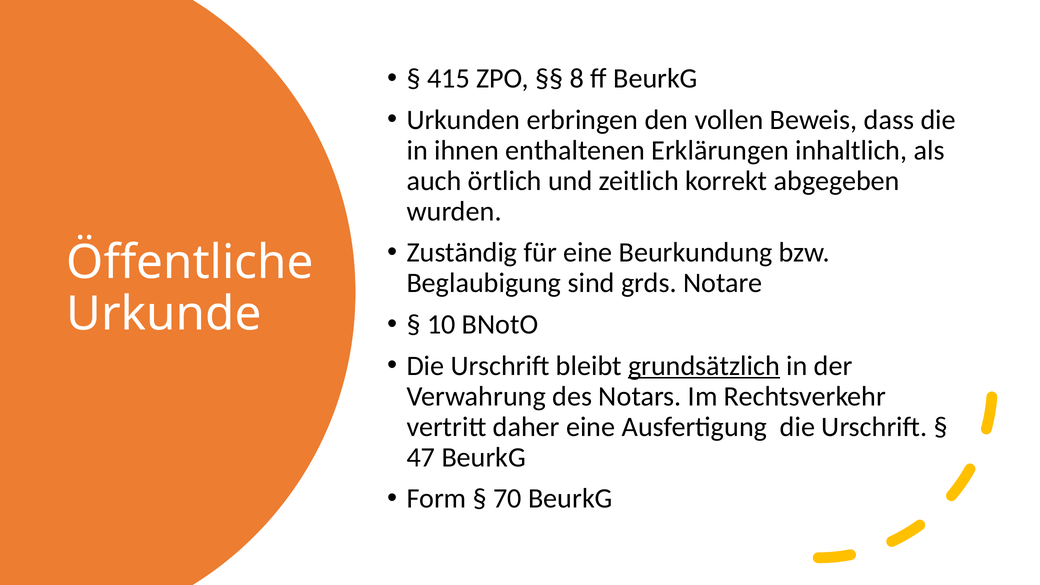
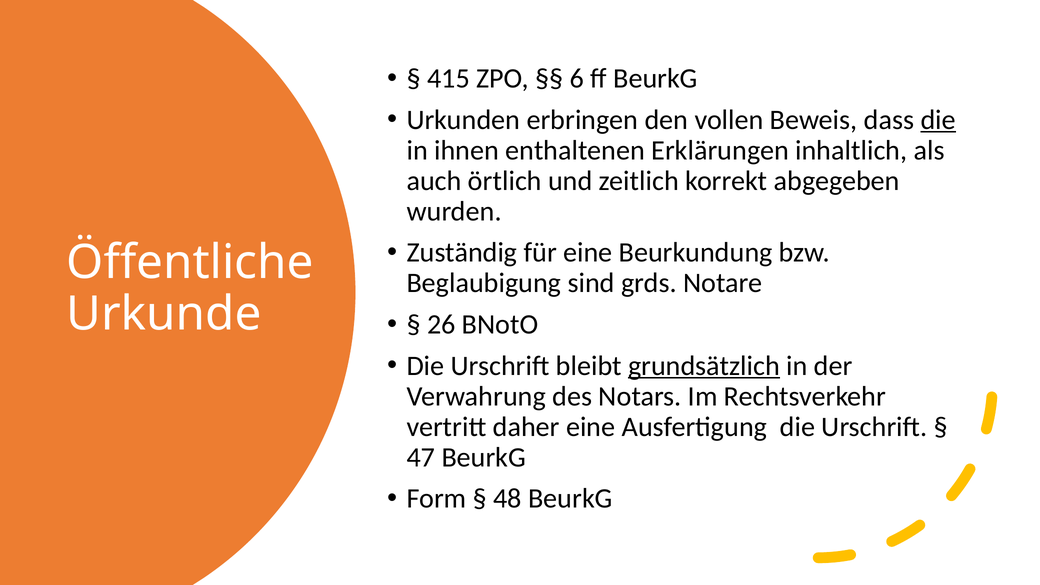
8: 8 -> 6
die at (938, 120) underline: none -> present
10: 10 -> 26
70: 70 -> 48
